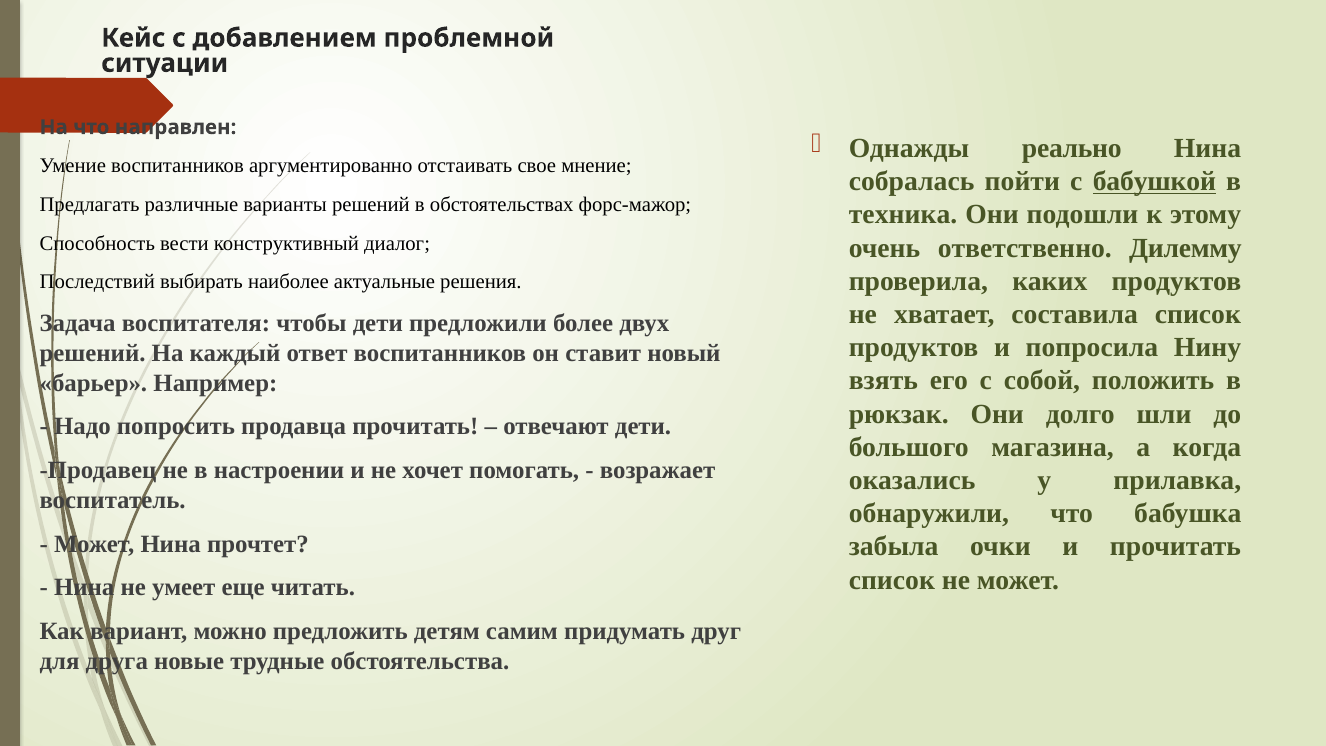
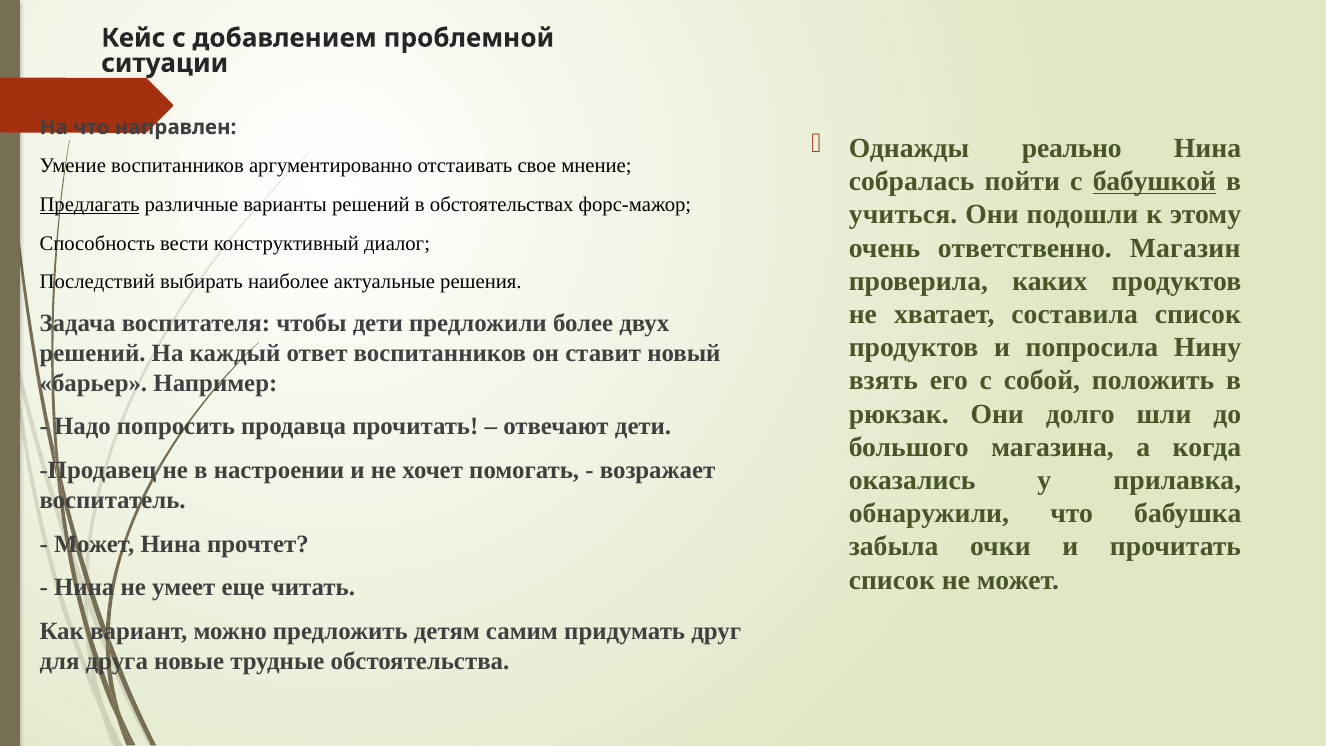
Предлагать underline: none -> present
техника: техника -> учиться
Дилемму: Дилемму -> Магазин
